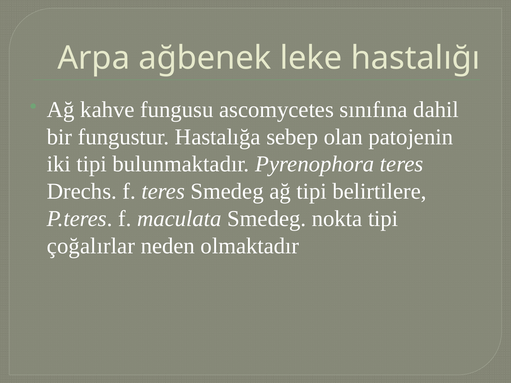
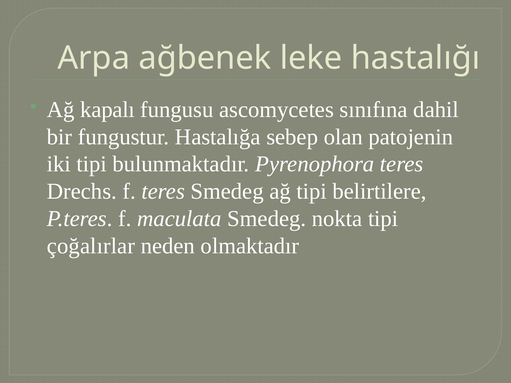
kahve: kahve -> kapalı
